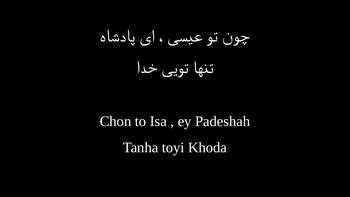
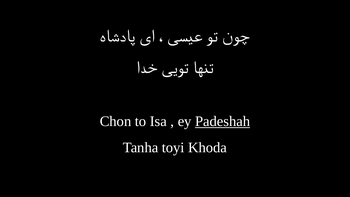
Padeshah underline: none -> present
